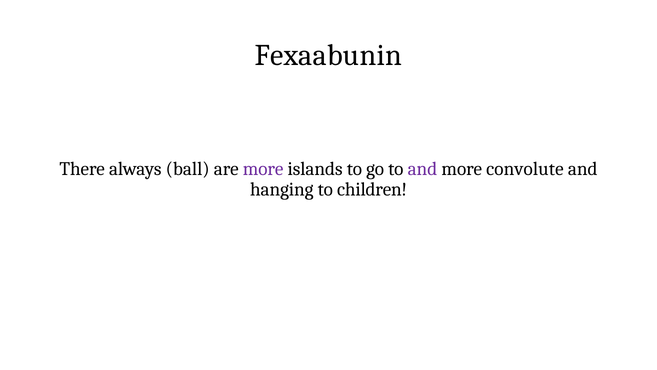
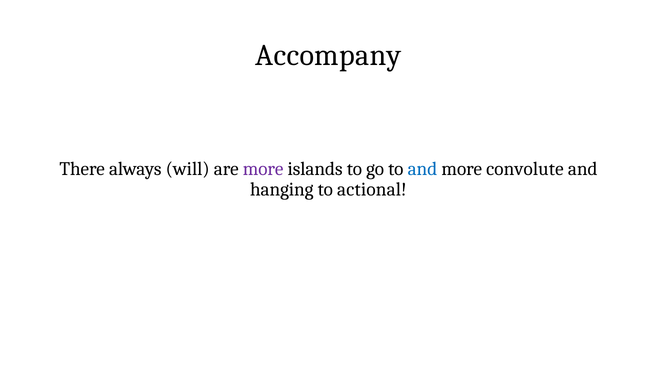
Fexaabunin: Fexaabunin -> Accompany
ball: ball -> will
and at (422, 168) colour: purple -> blue
children: children -> actional
